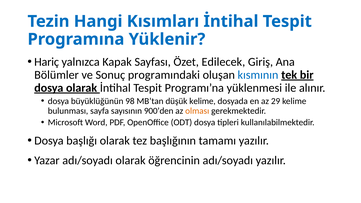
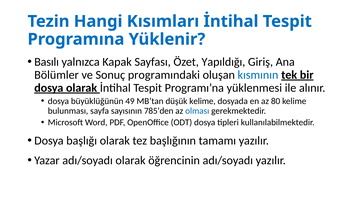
Hariç: Hariç -> Basılı
Edilecek: Edilecek -> Yapıldığı
98: 98 -> 49
29: 29 -> 80
900’den: 900’den -> 785’den
olması colour: orange -> blue
